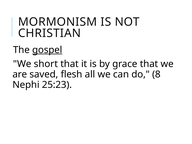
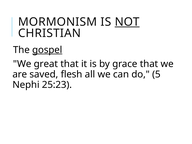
NOT underline: none -> present
short: short -> great
8: 8 -> 5
